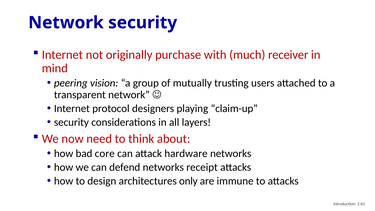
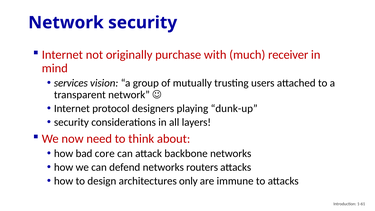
peering: peering -> services
claim-up: claim-up -> dunk-up
hardware: hardware -> backbone
receipt: receipt -> routers
